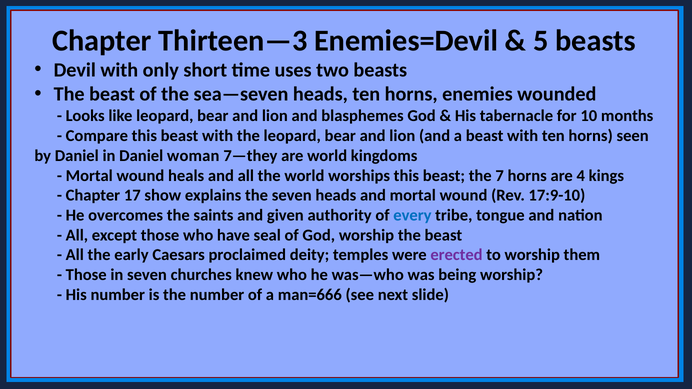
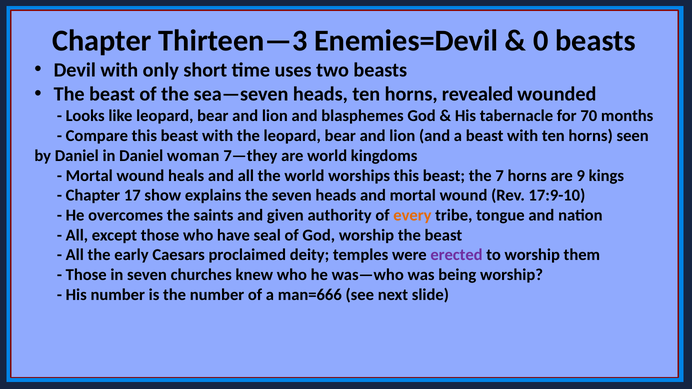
5: 5 -> 0
enemies: enemies -> revealed
10: 10 -> 70
4: 4 -> 9
every colour: blue -> orange
